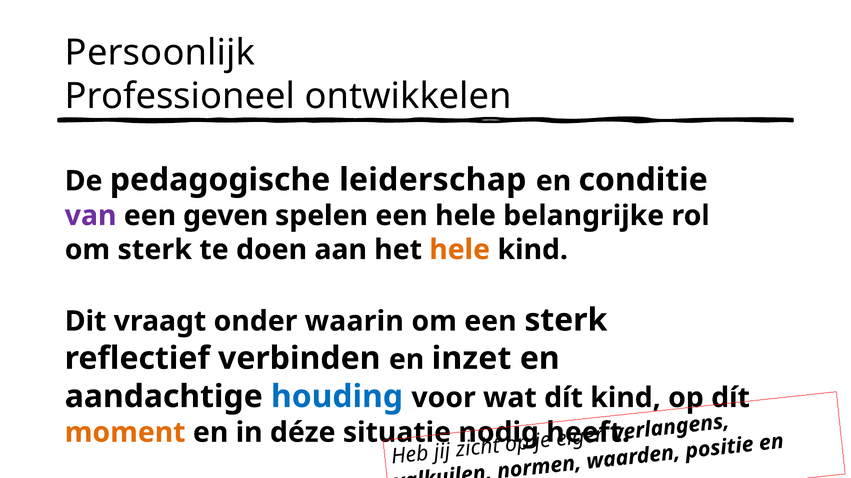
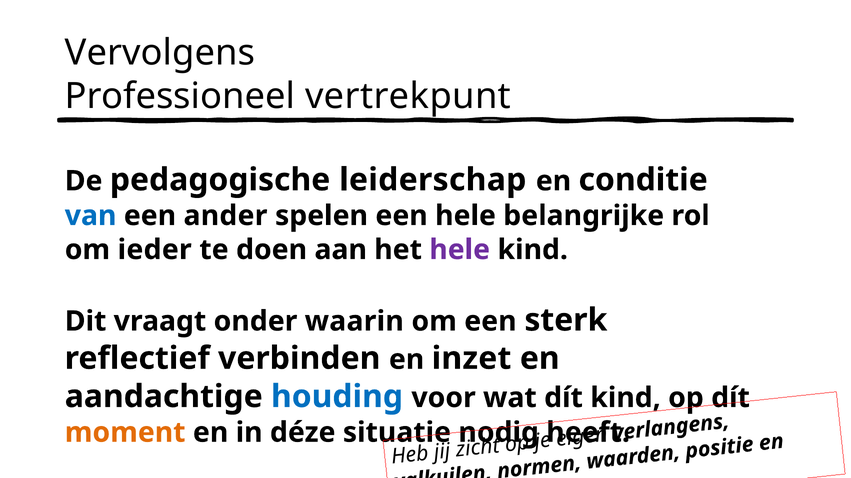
Persoonlijk: Persoonlijk -> Vervolgens
ontwikkelen: ontwikkelen -> vertrekpunt
van colour: purple -> blue
geven: geven -> ander
om sterk: sterk -> ieder
hele at (460, 250) colour: orange -> purple
